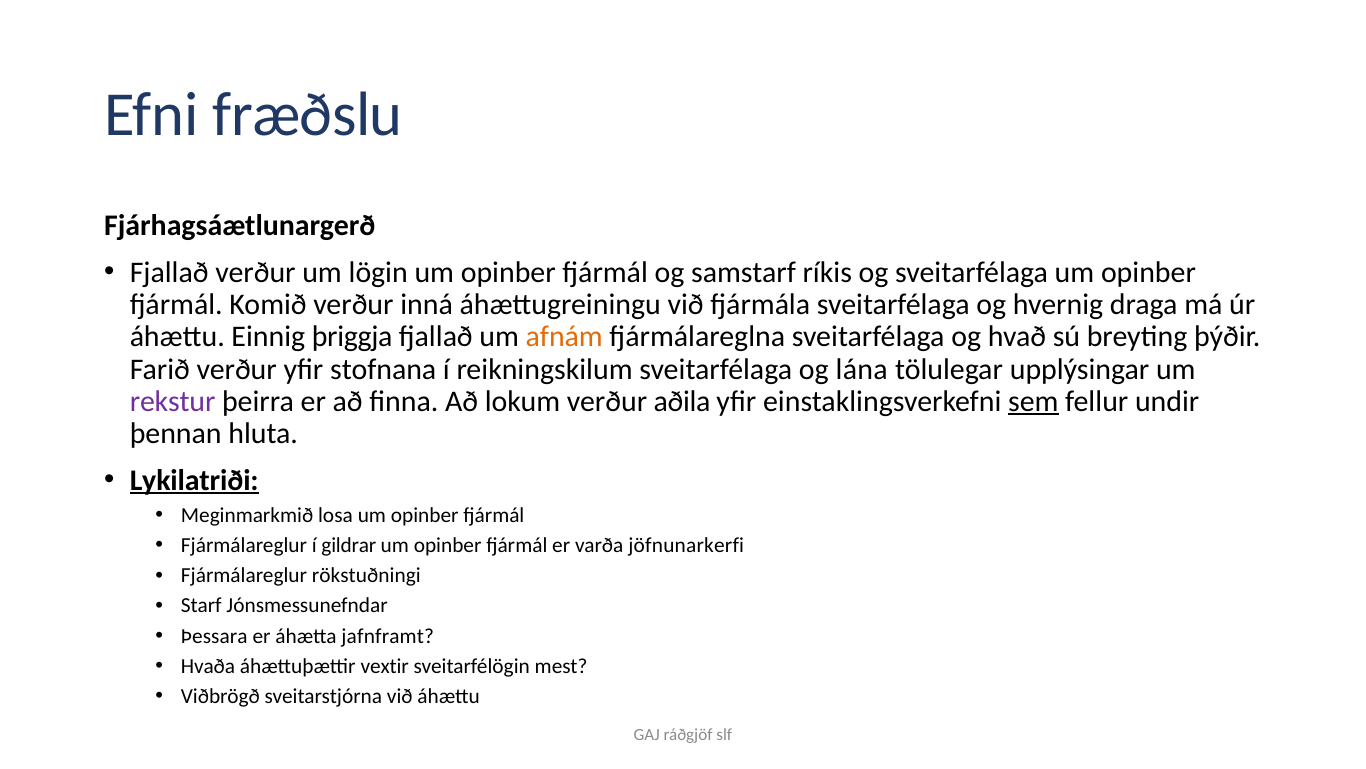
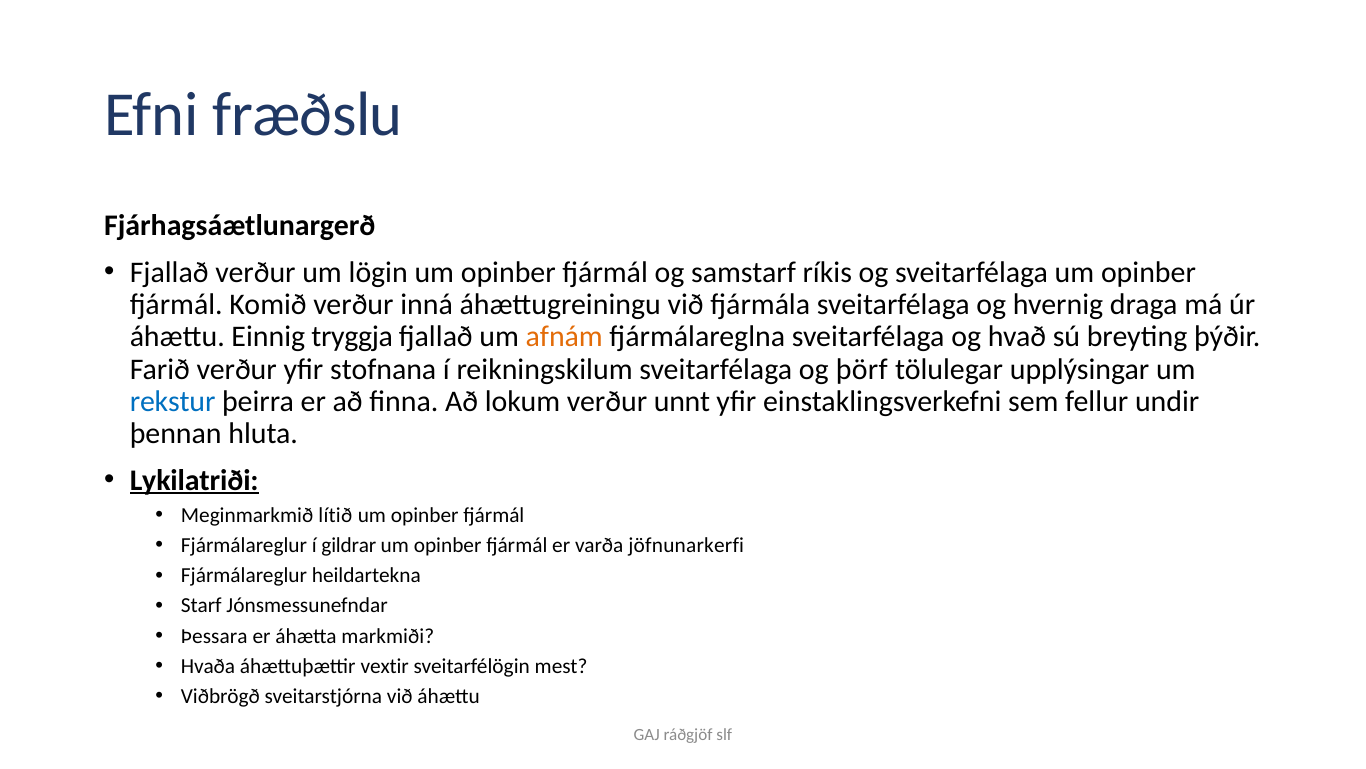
þriggja: þriggja -> tryggja
lána: lána -> þörf
rekstur colour: purple -> blue
aðila: aðila -> unnt
sem underline: present -> none
losa: losa -> lítið
rökstuðningi: rökstuðningi -> heildartekna
jafnframt: jafnframt -> markmiði
